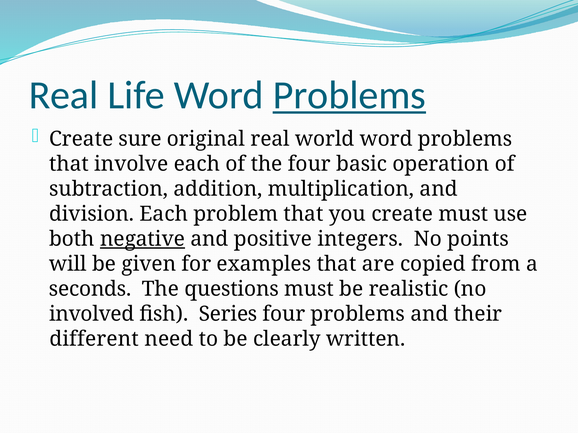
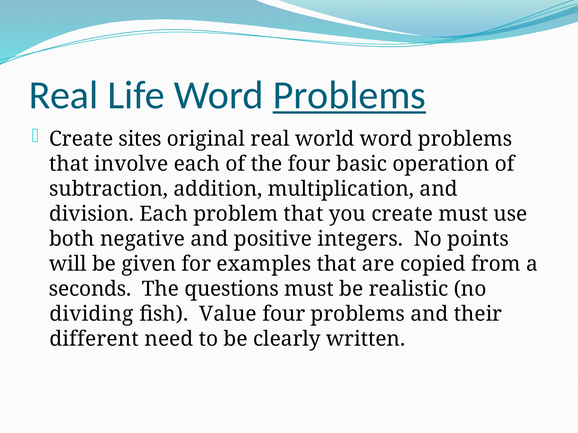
sure: sure -> sites
negative underline: present -> none
involved: involved -> dividing
Series: Series -> Value
